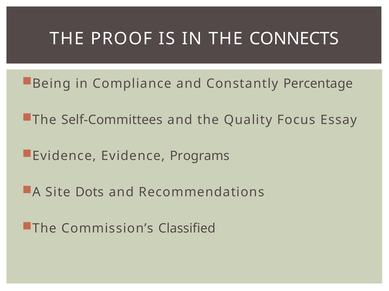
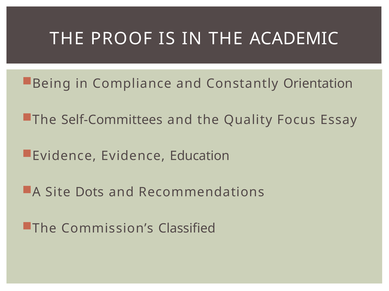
CONNECTS: CONNECTS -> ACADEMIC
Percentage: Percentage -> Orientation
Programs: Programs -> Education
